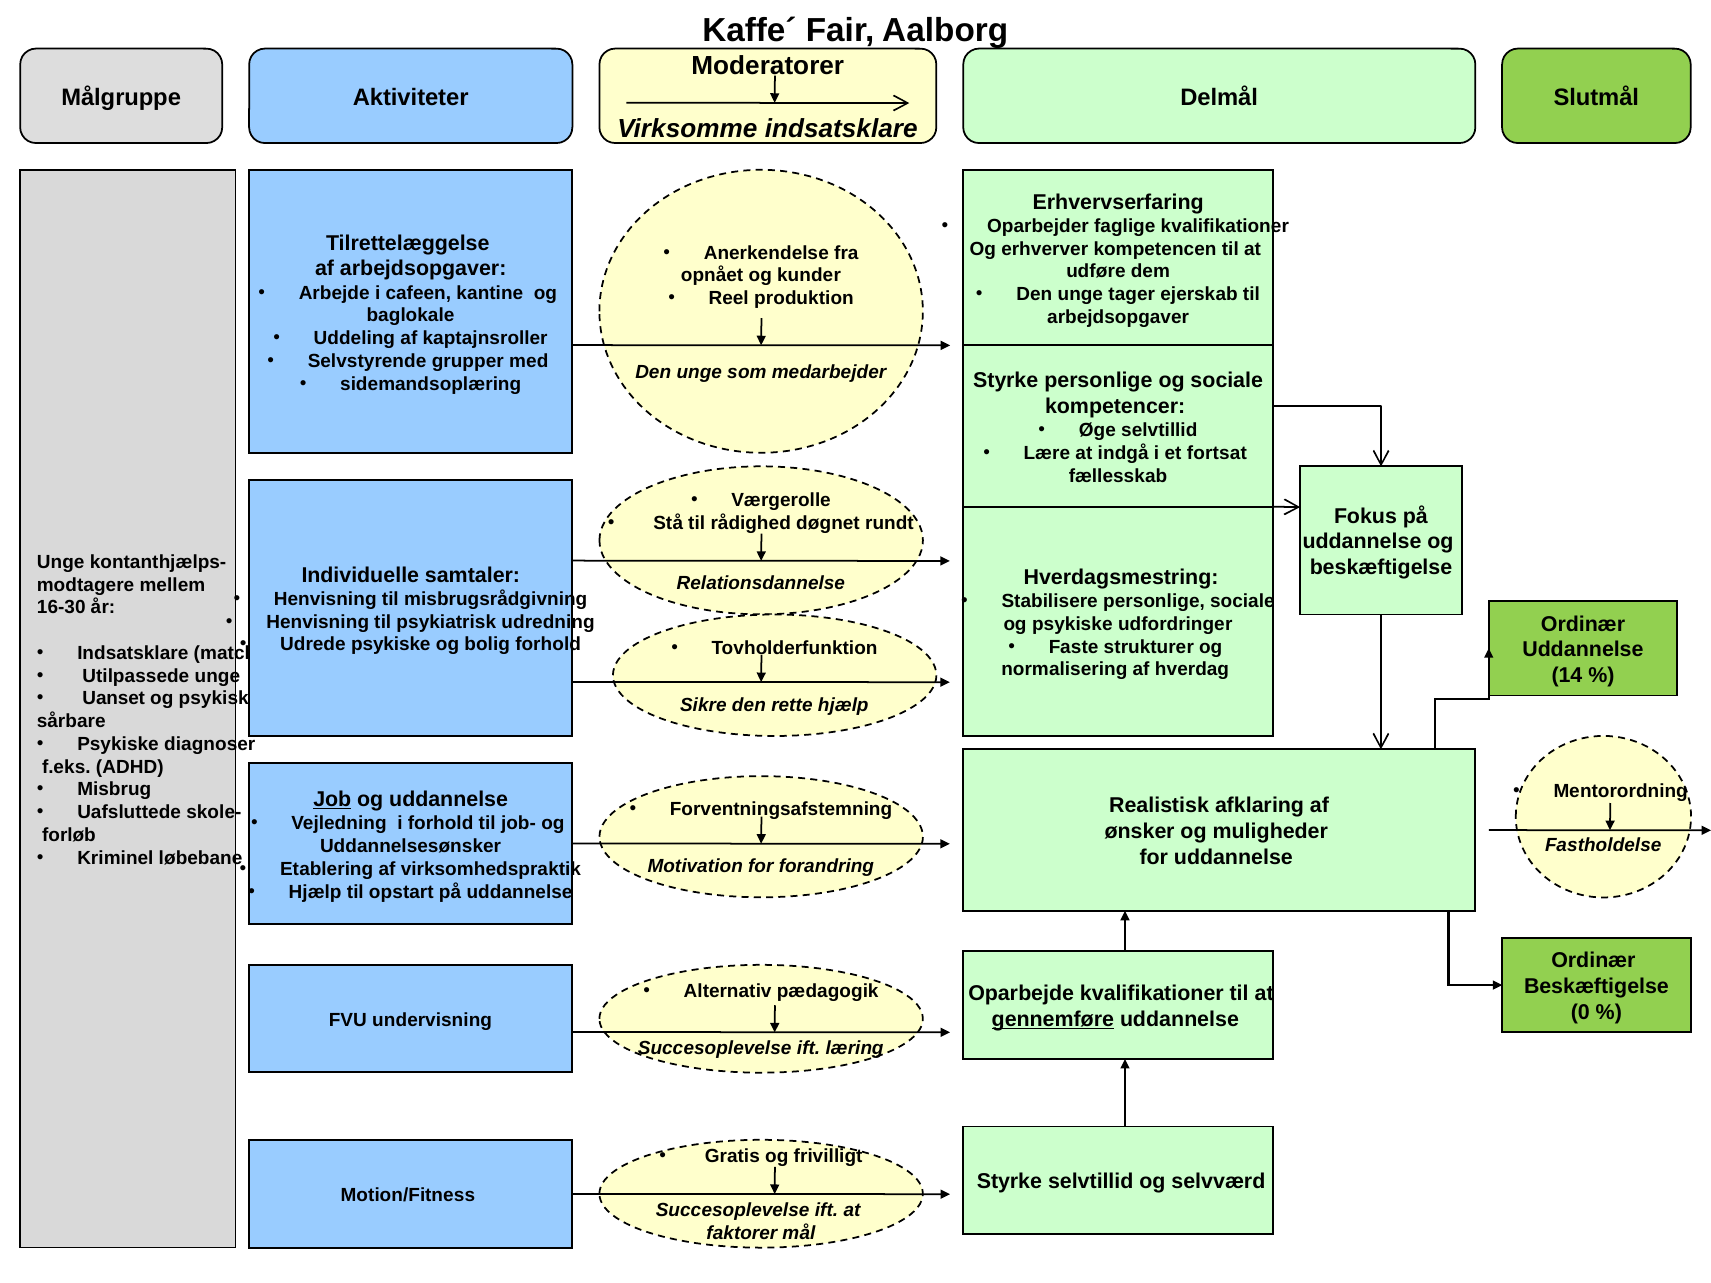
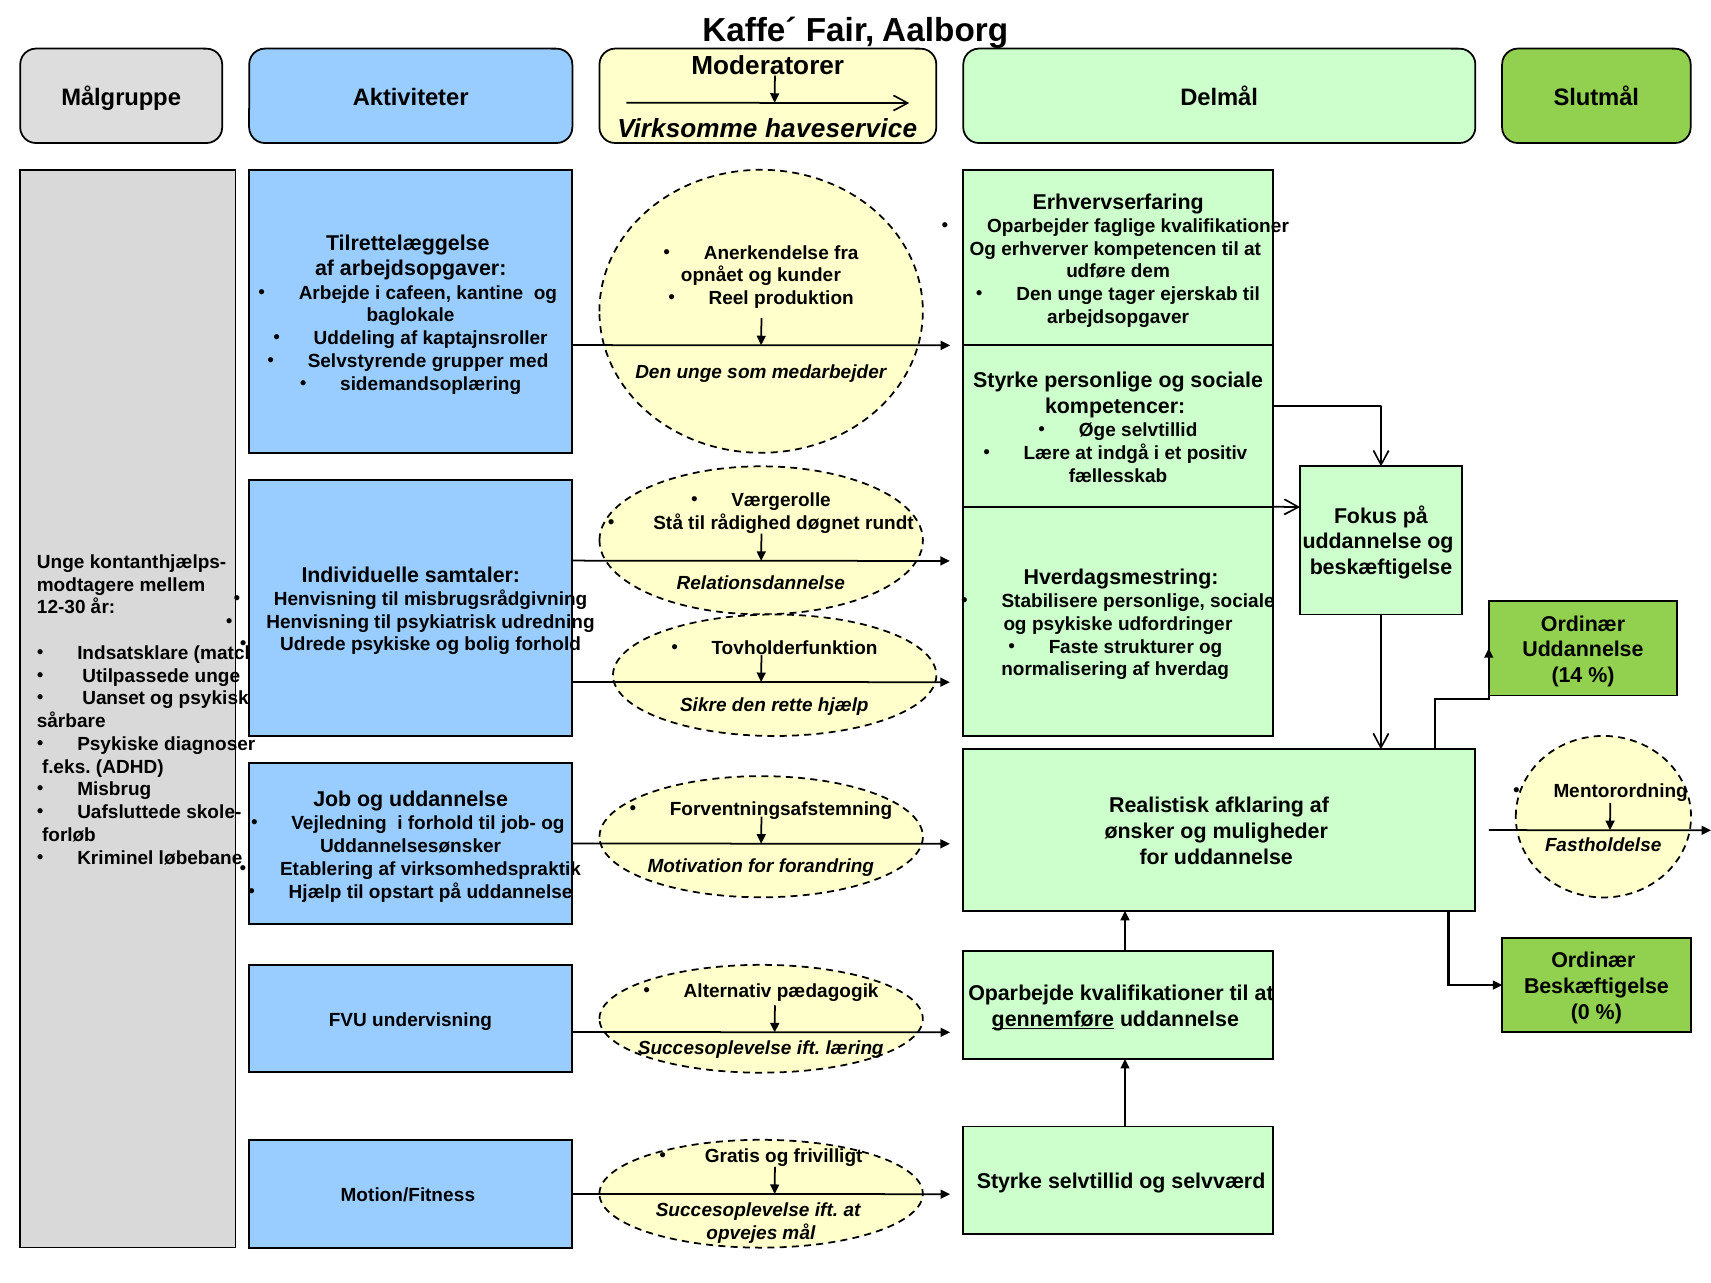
Virksomme indsatsklare: indsatsklare -> haveservice
fortsat: fortsat -> positiv
16-30: 16-30 -> 12-30
Job underline: present -> none
faktorer: faktorer -> opvejes
